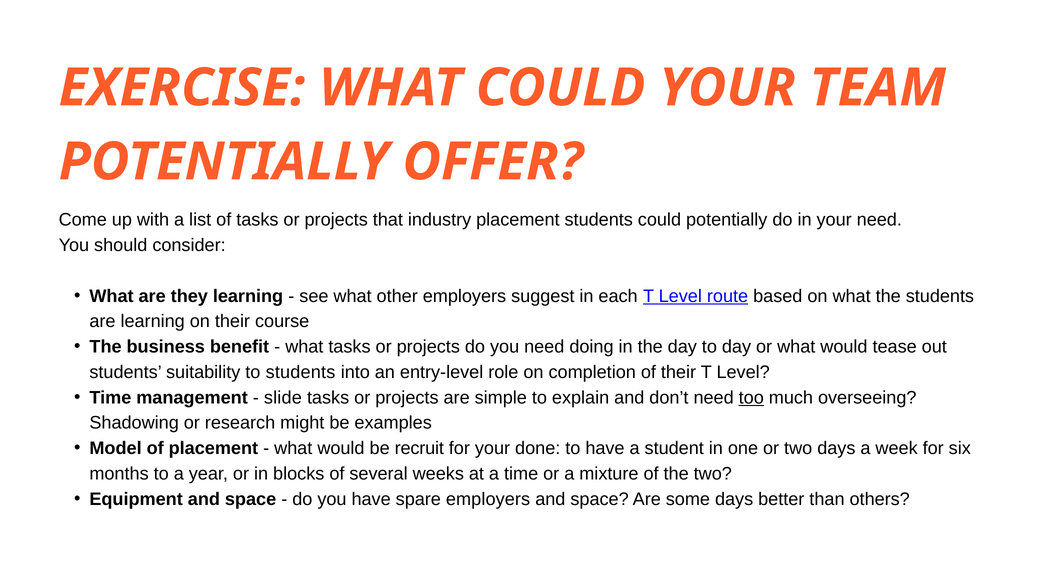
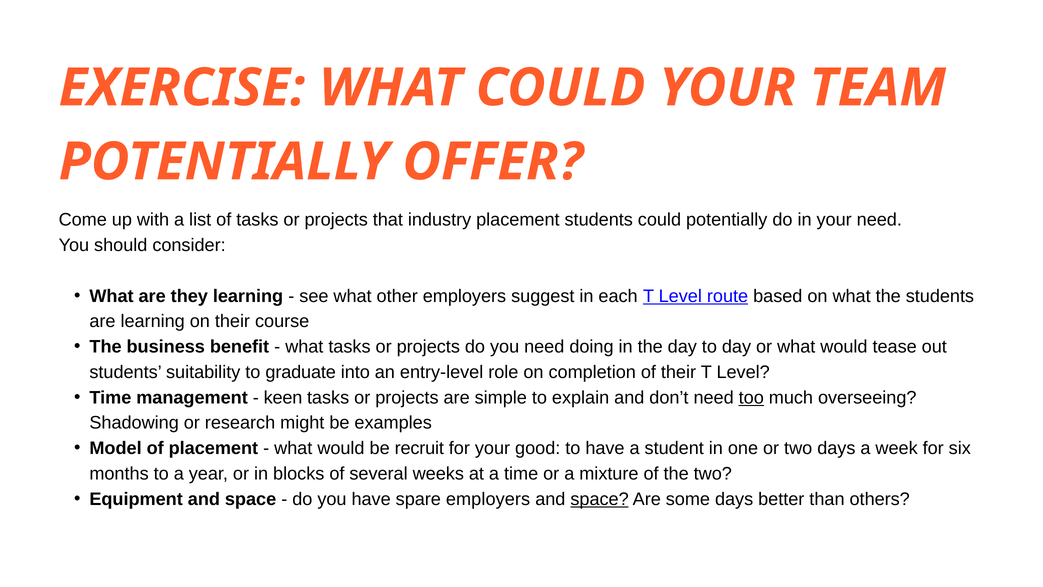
to students: students -> graduate
slide: slide -> keen
done: done -> good
space at (600, 499) underline: none -> present
